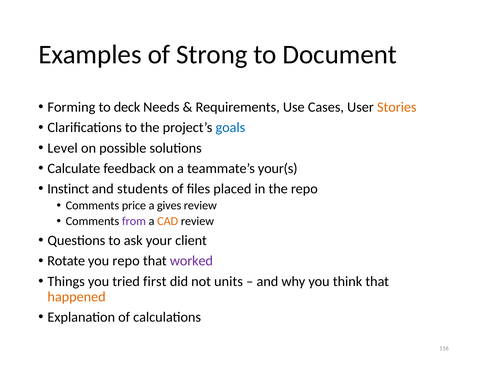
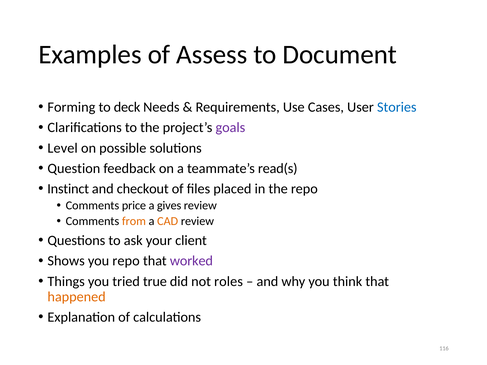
Strong: Strong -> Assess
Stories colour: orange -> blue
goals colour: blue -> purple
Calculate: Calculate -> Question
your(s: your(s -> read(s
students: students -> checkout
from colour: purple -> orange
Rotate: Rotate -> Shows
first: first -> true
units: units -> roles
